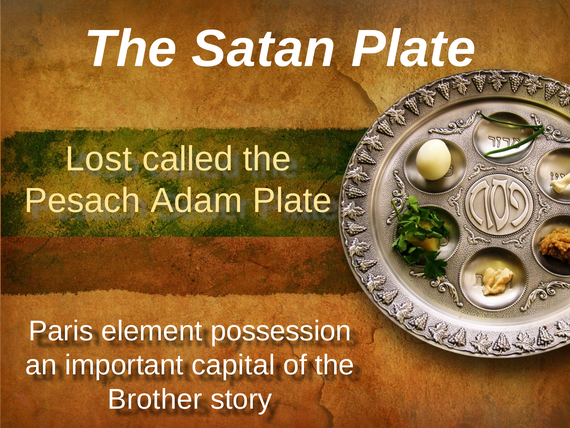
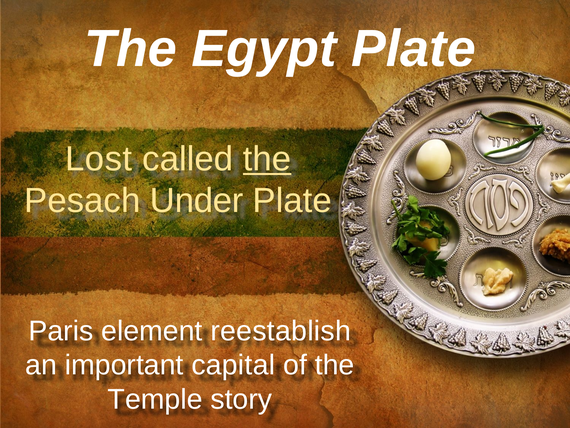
Satan: Satan -> Egypt
the at (267, 159) underline: none -> present
Adam: Adam -> Under
possession: possession -> reestablish
Brother: Brother -> Temple
